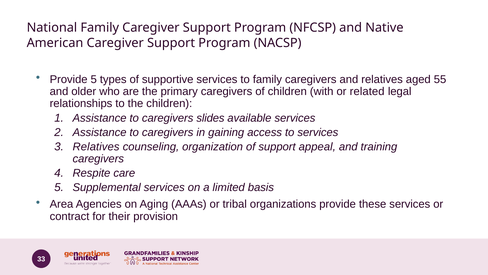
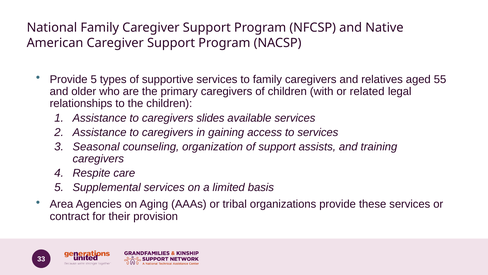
Relatives at (96, 146): Relatives -> Seasonal
appeal: appeal -> assists
